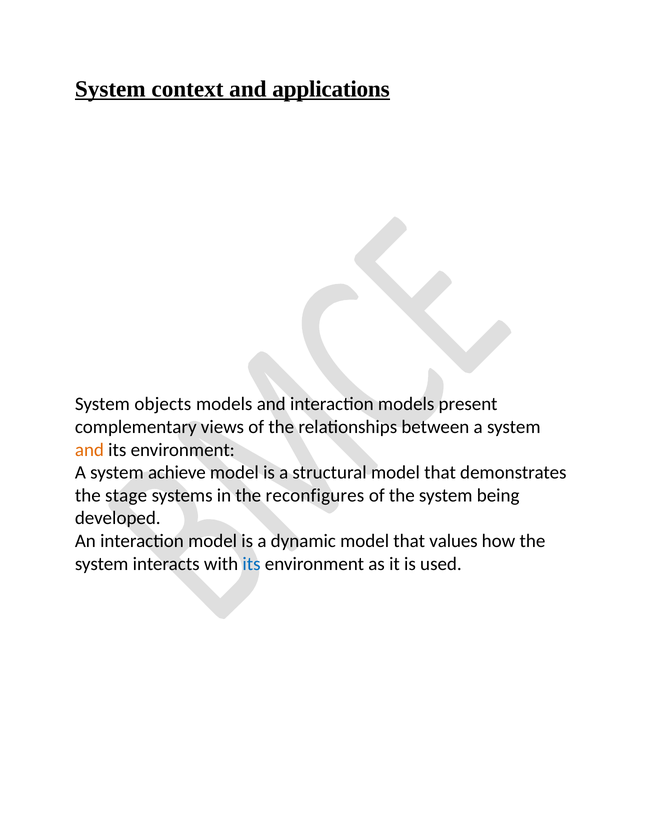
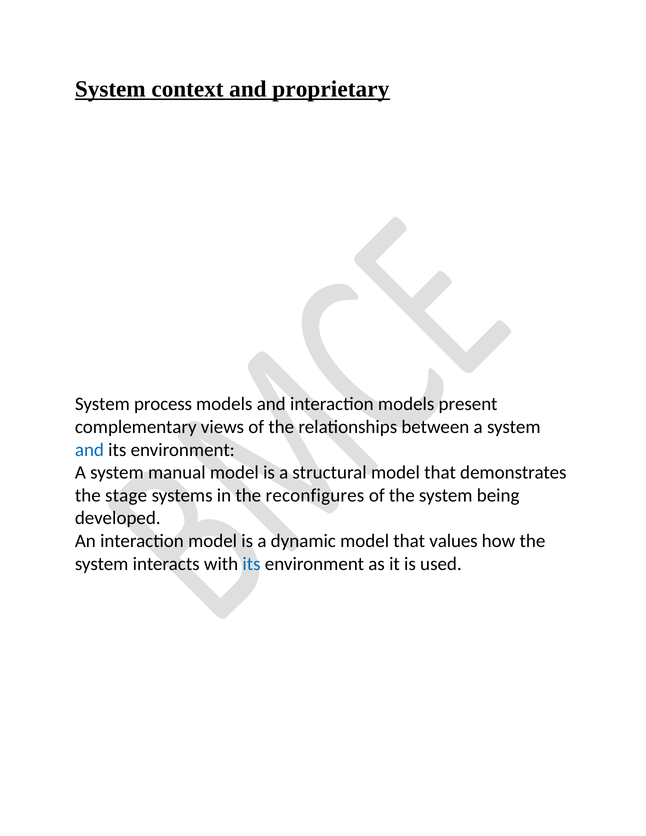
applications: applications -> proprietary
objects: objects -> process
and at (89, 450) colour: orange -> blue
achieve: achieve -> manual
